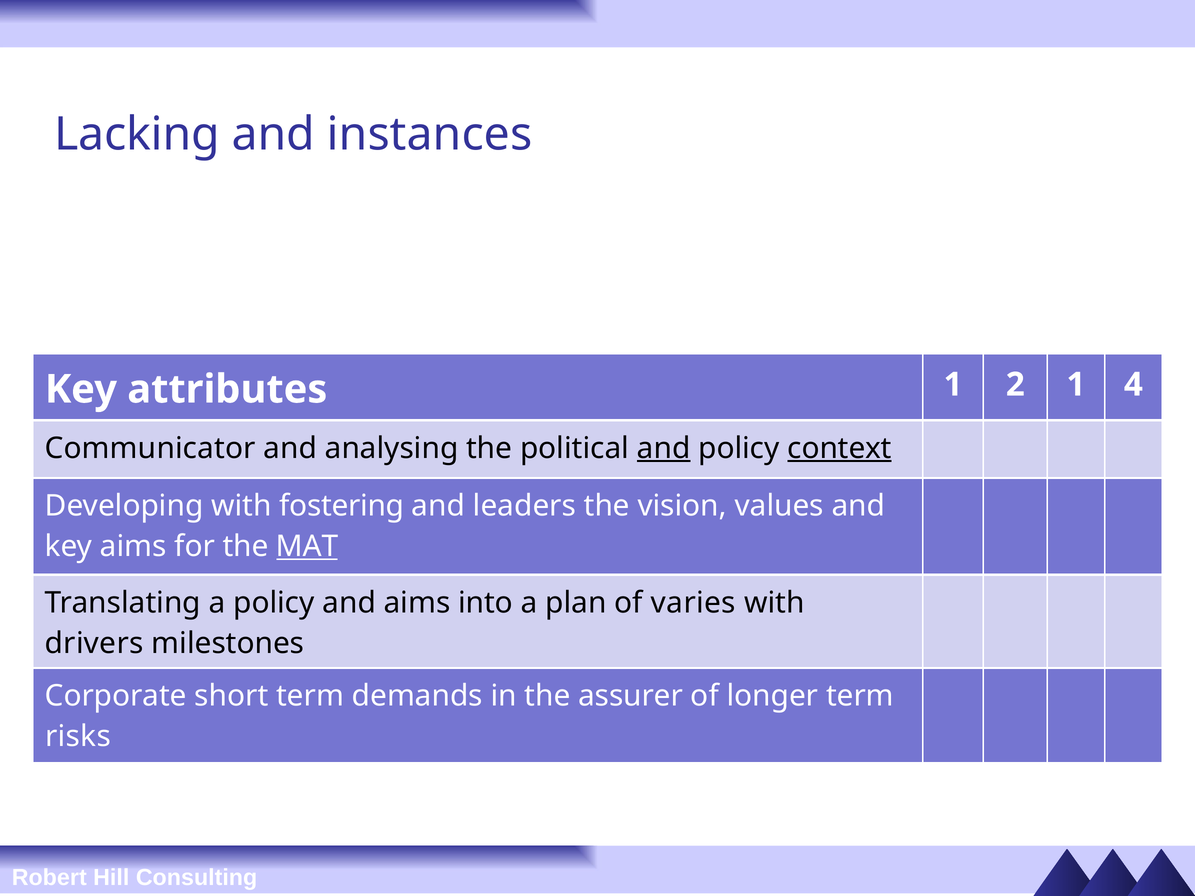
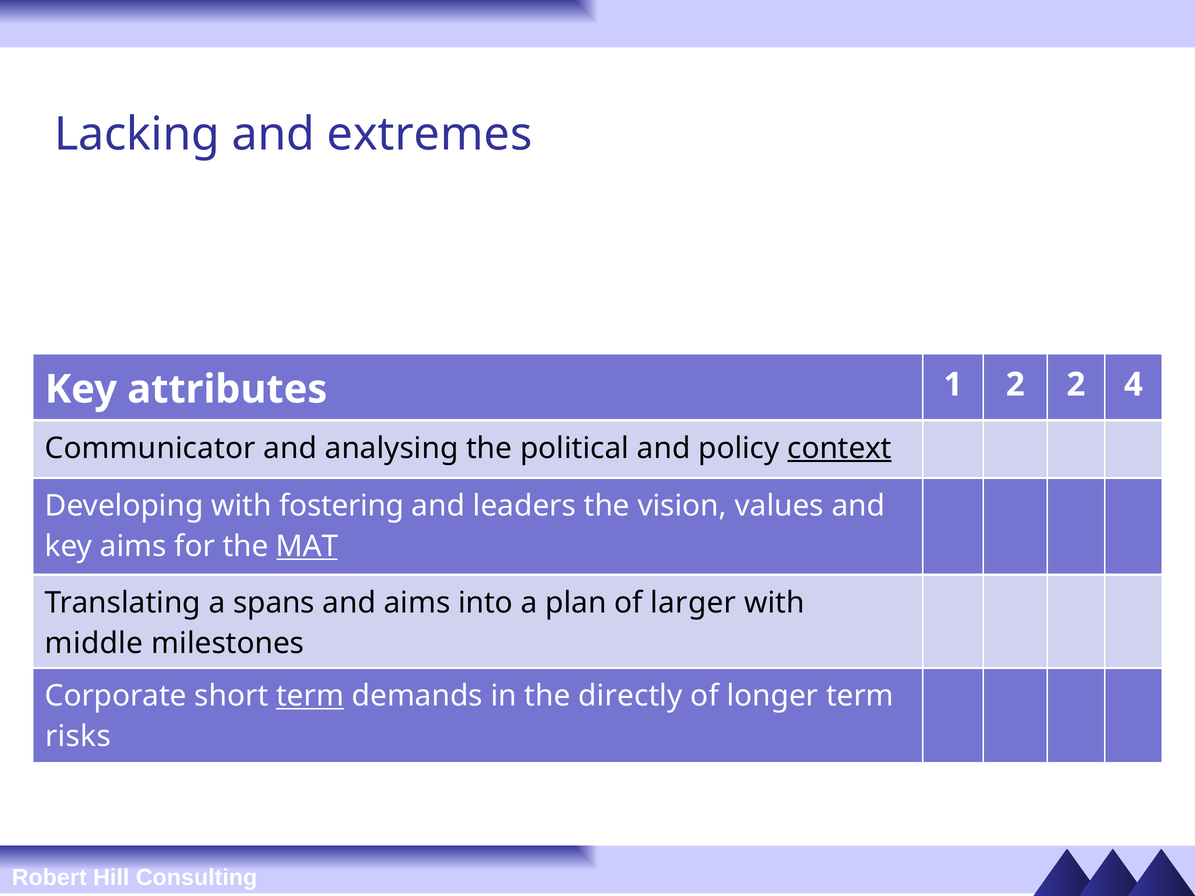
instances: instances -> extremes
2 1: 1 -> 2
and at (664, 448) underline: present -> none
a policy: policy -> spans
varies: varies -> larger
drivers: drivers -> middle
term at (310, 696) underline: none -> present
assurer: assurer -> directly
